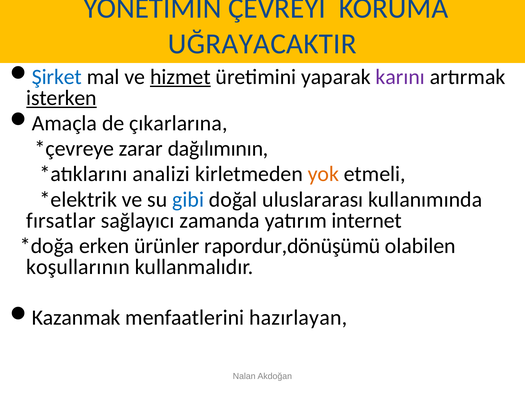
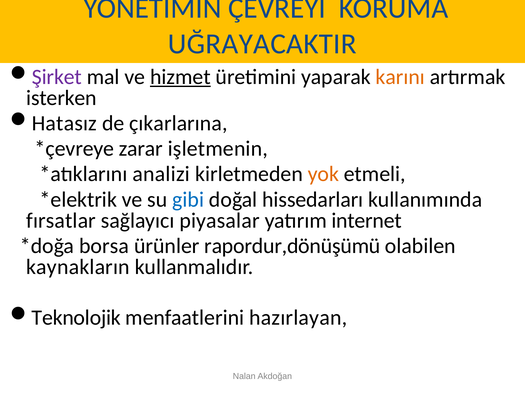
Şirket colour: blue -> purple
karını colour: purple -> orange
isterken underline: present -> none
Amaçla: Amaçla -> Hatasız
dağılımının: dağılımının -> işletmenin
uluslararası: uluslararası -> hissedarları
zamanda: zamanda -> piyasalar
erken: erken -> borsa
koşullarının: koşullarının -> kaynakların
Kazanmak: Kazanmak -> Teknolojik
